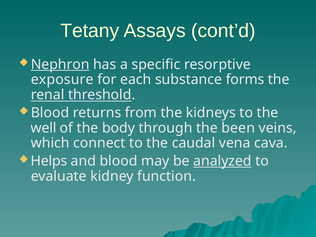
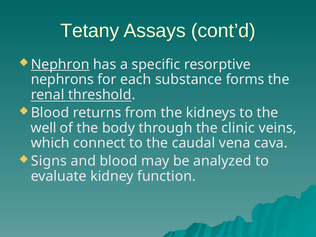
exposure: exposure -> nephrons
been: been -> clinic
Helps: Helps -> Signs
analyzed underline: present -> none
